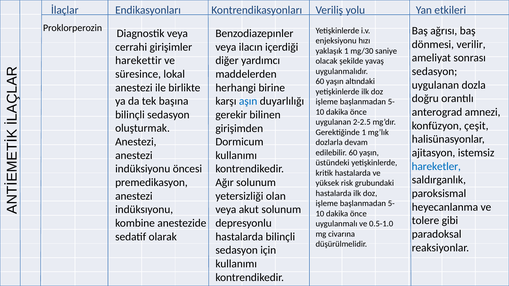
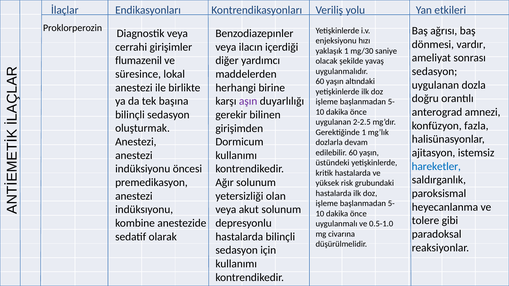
verilir: verilir -> vardır
harekettir: harekettir -> flumazenil
aşın colour: blue -> purple
çeşit: çeşit -> fazla
